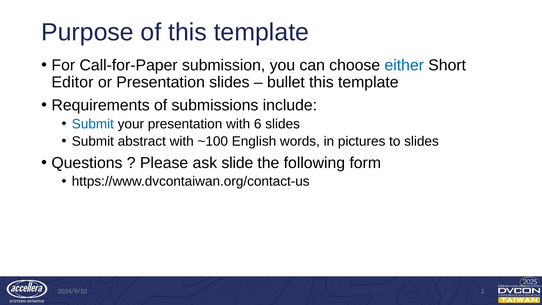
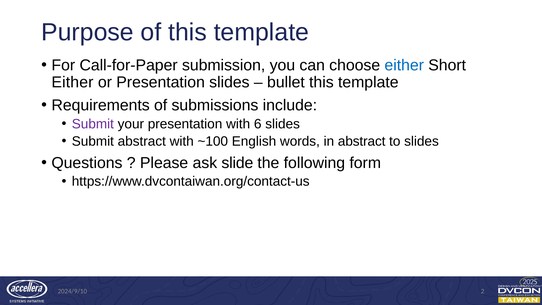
Editor at (72, 82): Editor -> Either
Submit at (93, 124) colour: blue -> purple
in pictures: pictures -> abstract
